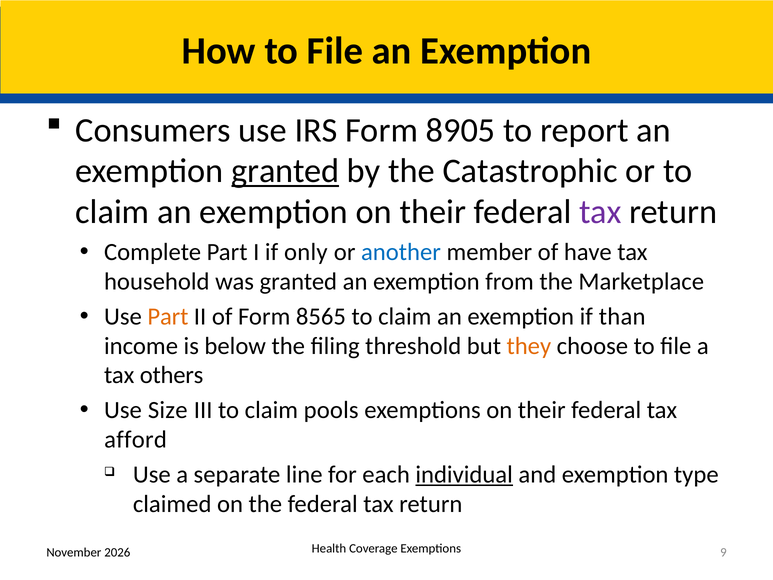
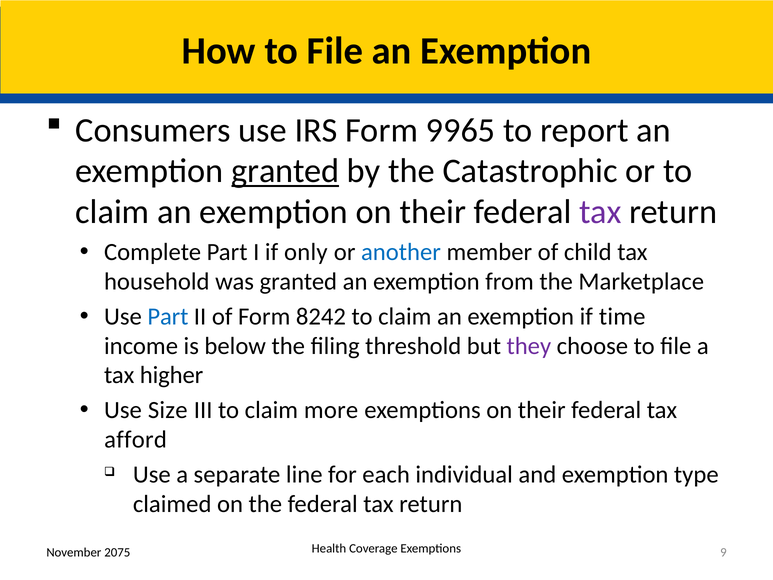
8905: 8905 -> 9965
have: have -> child
Part at (168, 316) colour: orange -> blue
8565: 8565 -> 8242
than: than -> time
they colour: orange -> purple
others: others -> higher
pools: pools -> more
individual underline: present -> none
2026: 2026 -> 2075
